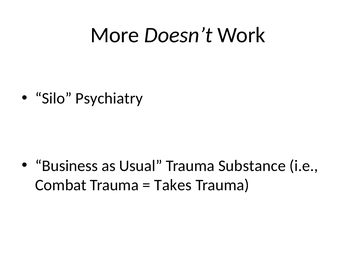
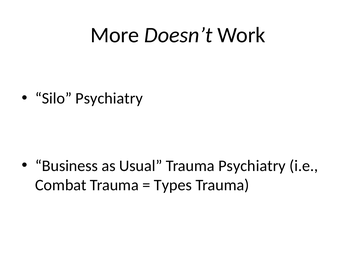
Trauma Substance: Substance -> Psychiatry
Takes: Takes -> Types
